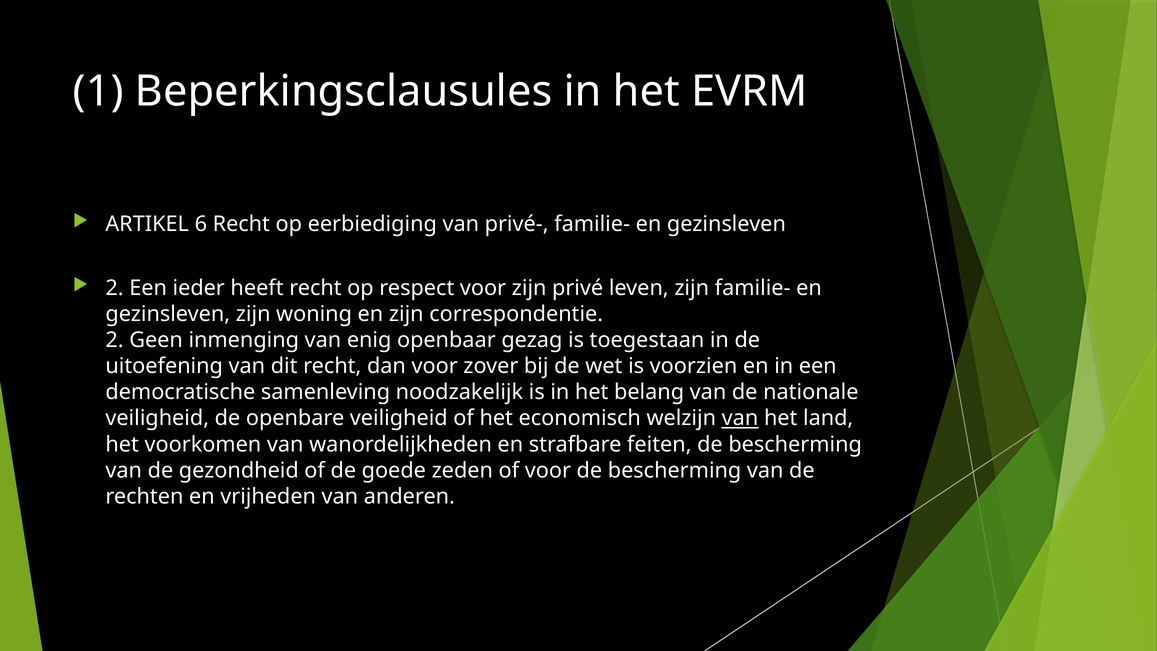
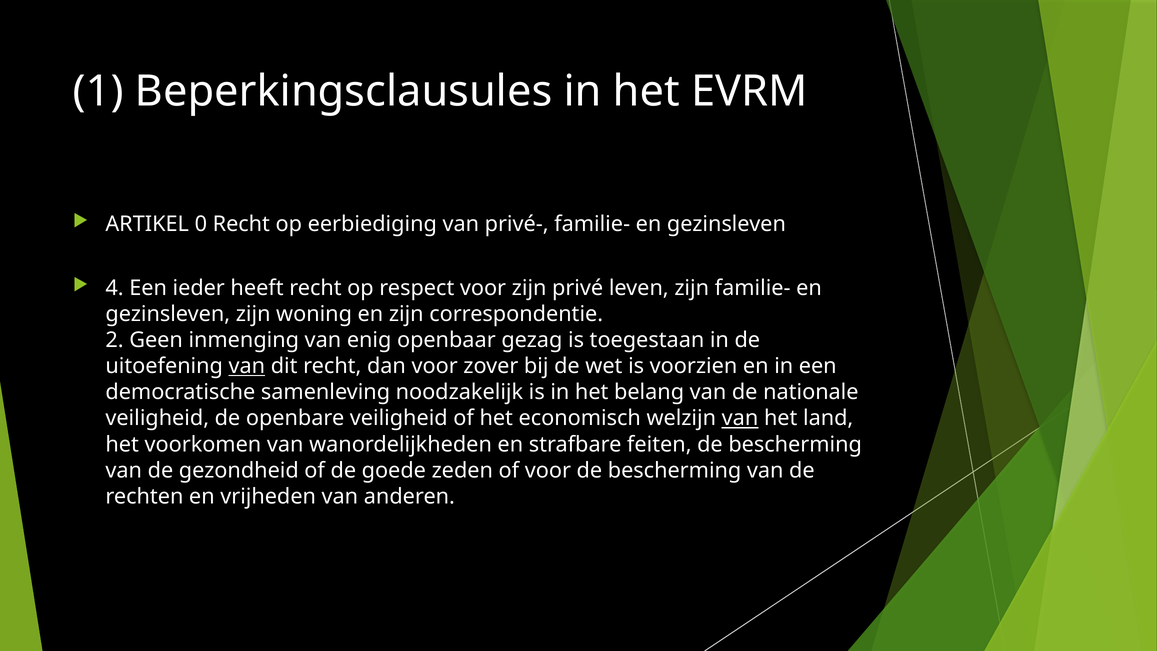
6: 6 -> 0
2 at (115, 288): 2 -> 4
van at (247, 366) underline: none -> present
